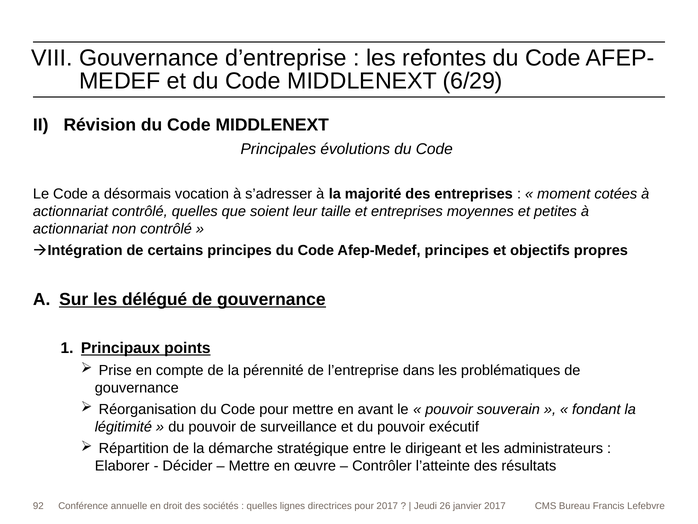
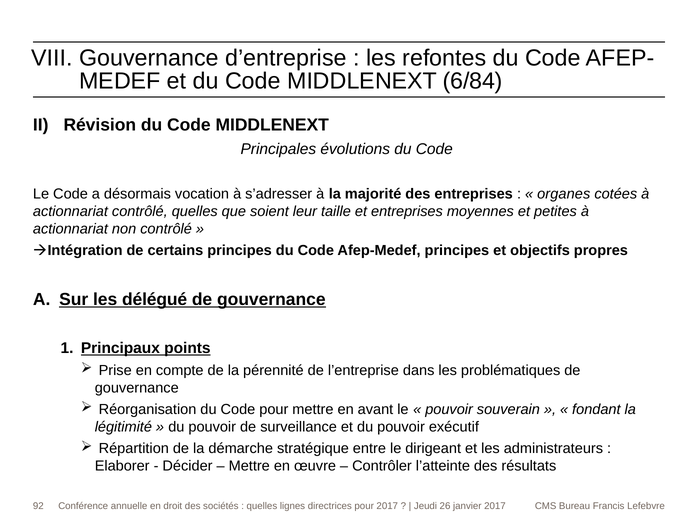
6/29: 6/29 -> 6/84
moment: moment -> organes
